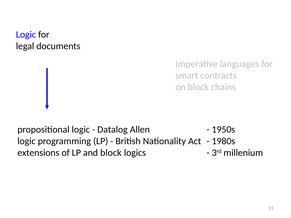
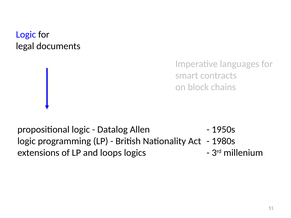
and block: block -> loops
